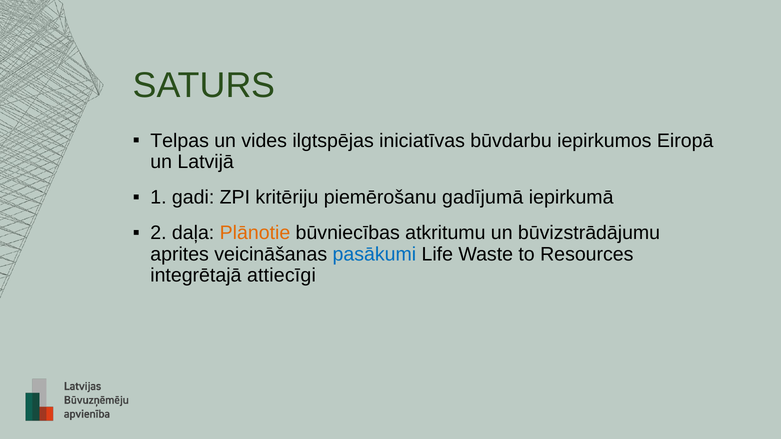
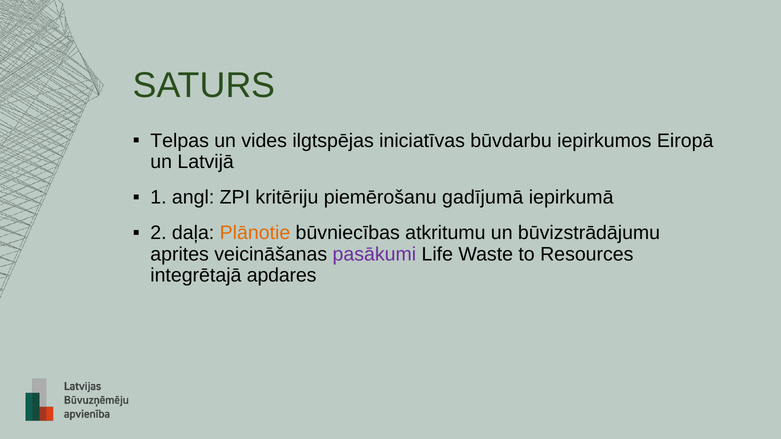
gadi: gadi -> angl
pasākumi colour: blue -> purple
attiecīgi: attiecīgi -> apdares
